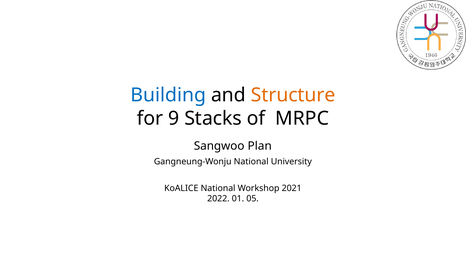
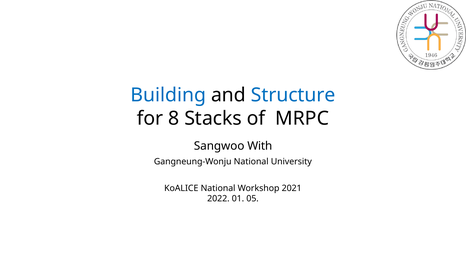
Structure colour: orange -> blue
9: 9 -> 8
Plan: Plan -> With
